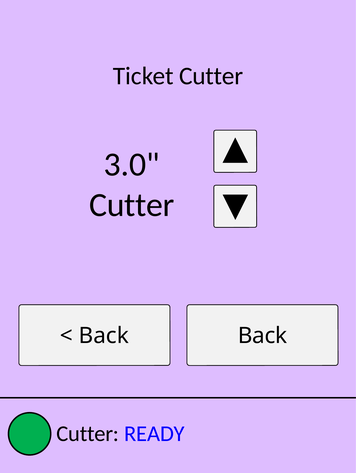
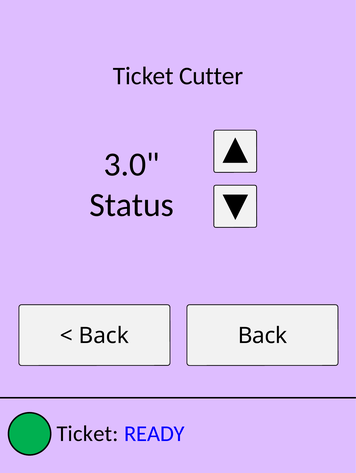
Cutter at (132, 205): Cutter -> Status
Cutter at (88, 434): Cutter -> Ticket
